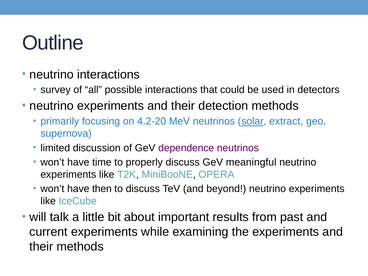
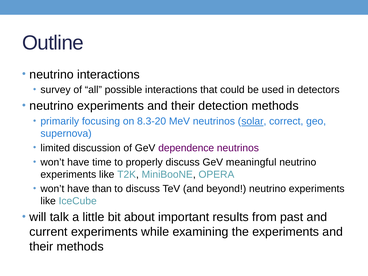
4.2-20: 4.2-20 -> 8.3-20
extract: extract -> correct
then: then -> than
